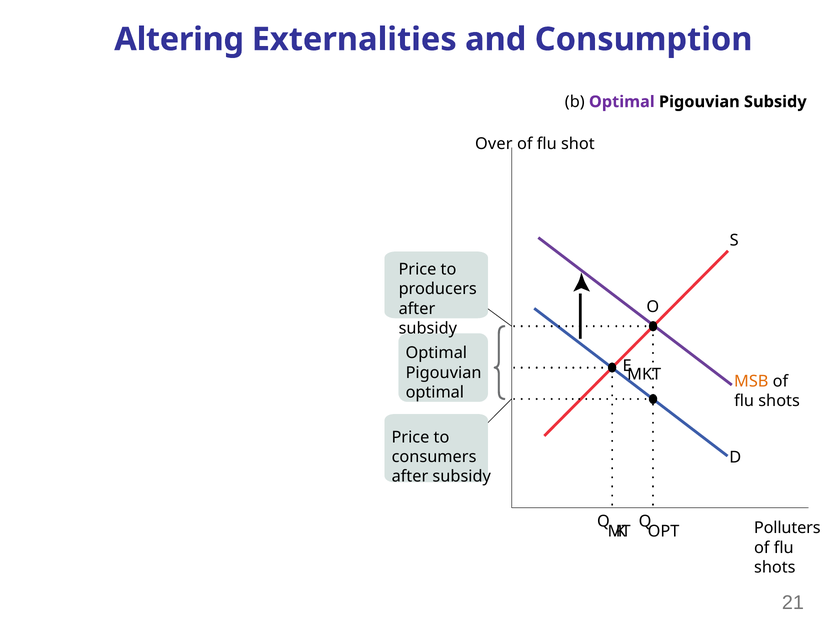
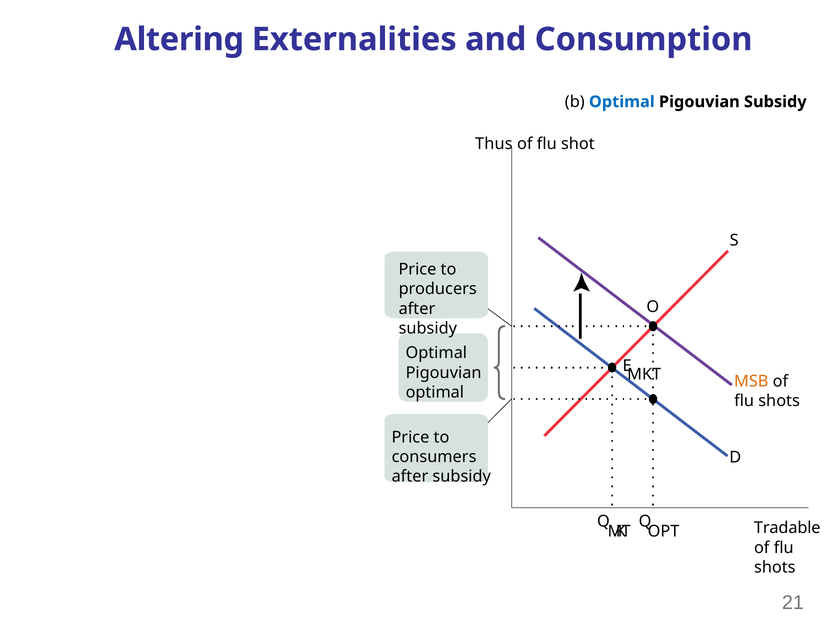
Optimal at (622, 102) colour: purple -> blue
Over: Over -> Thus
Polluters: Polluters -> Tradable
